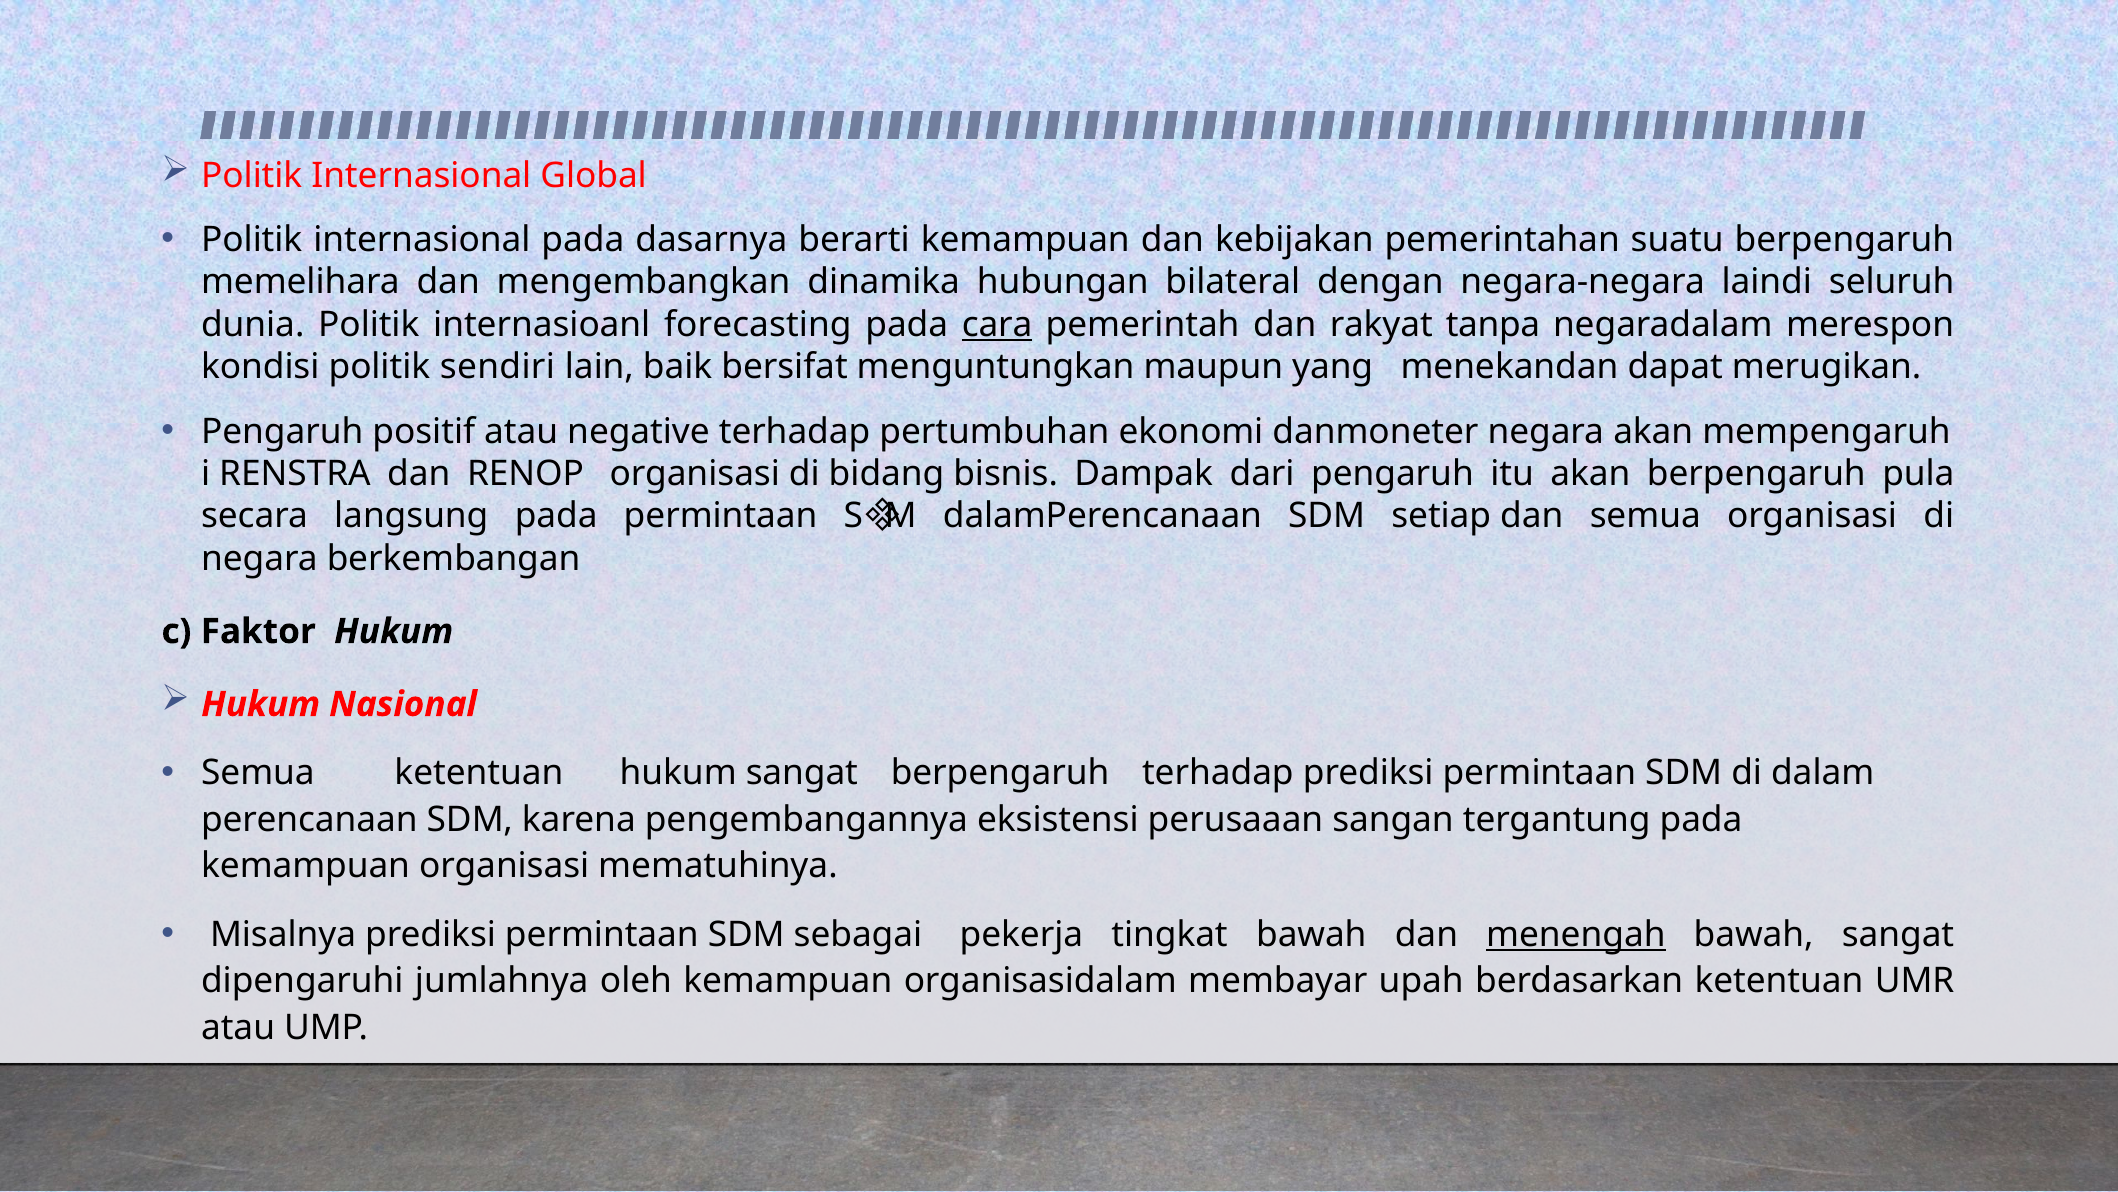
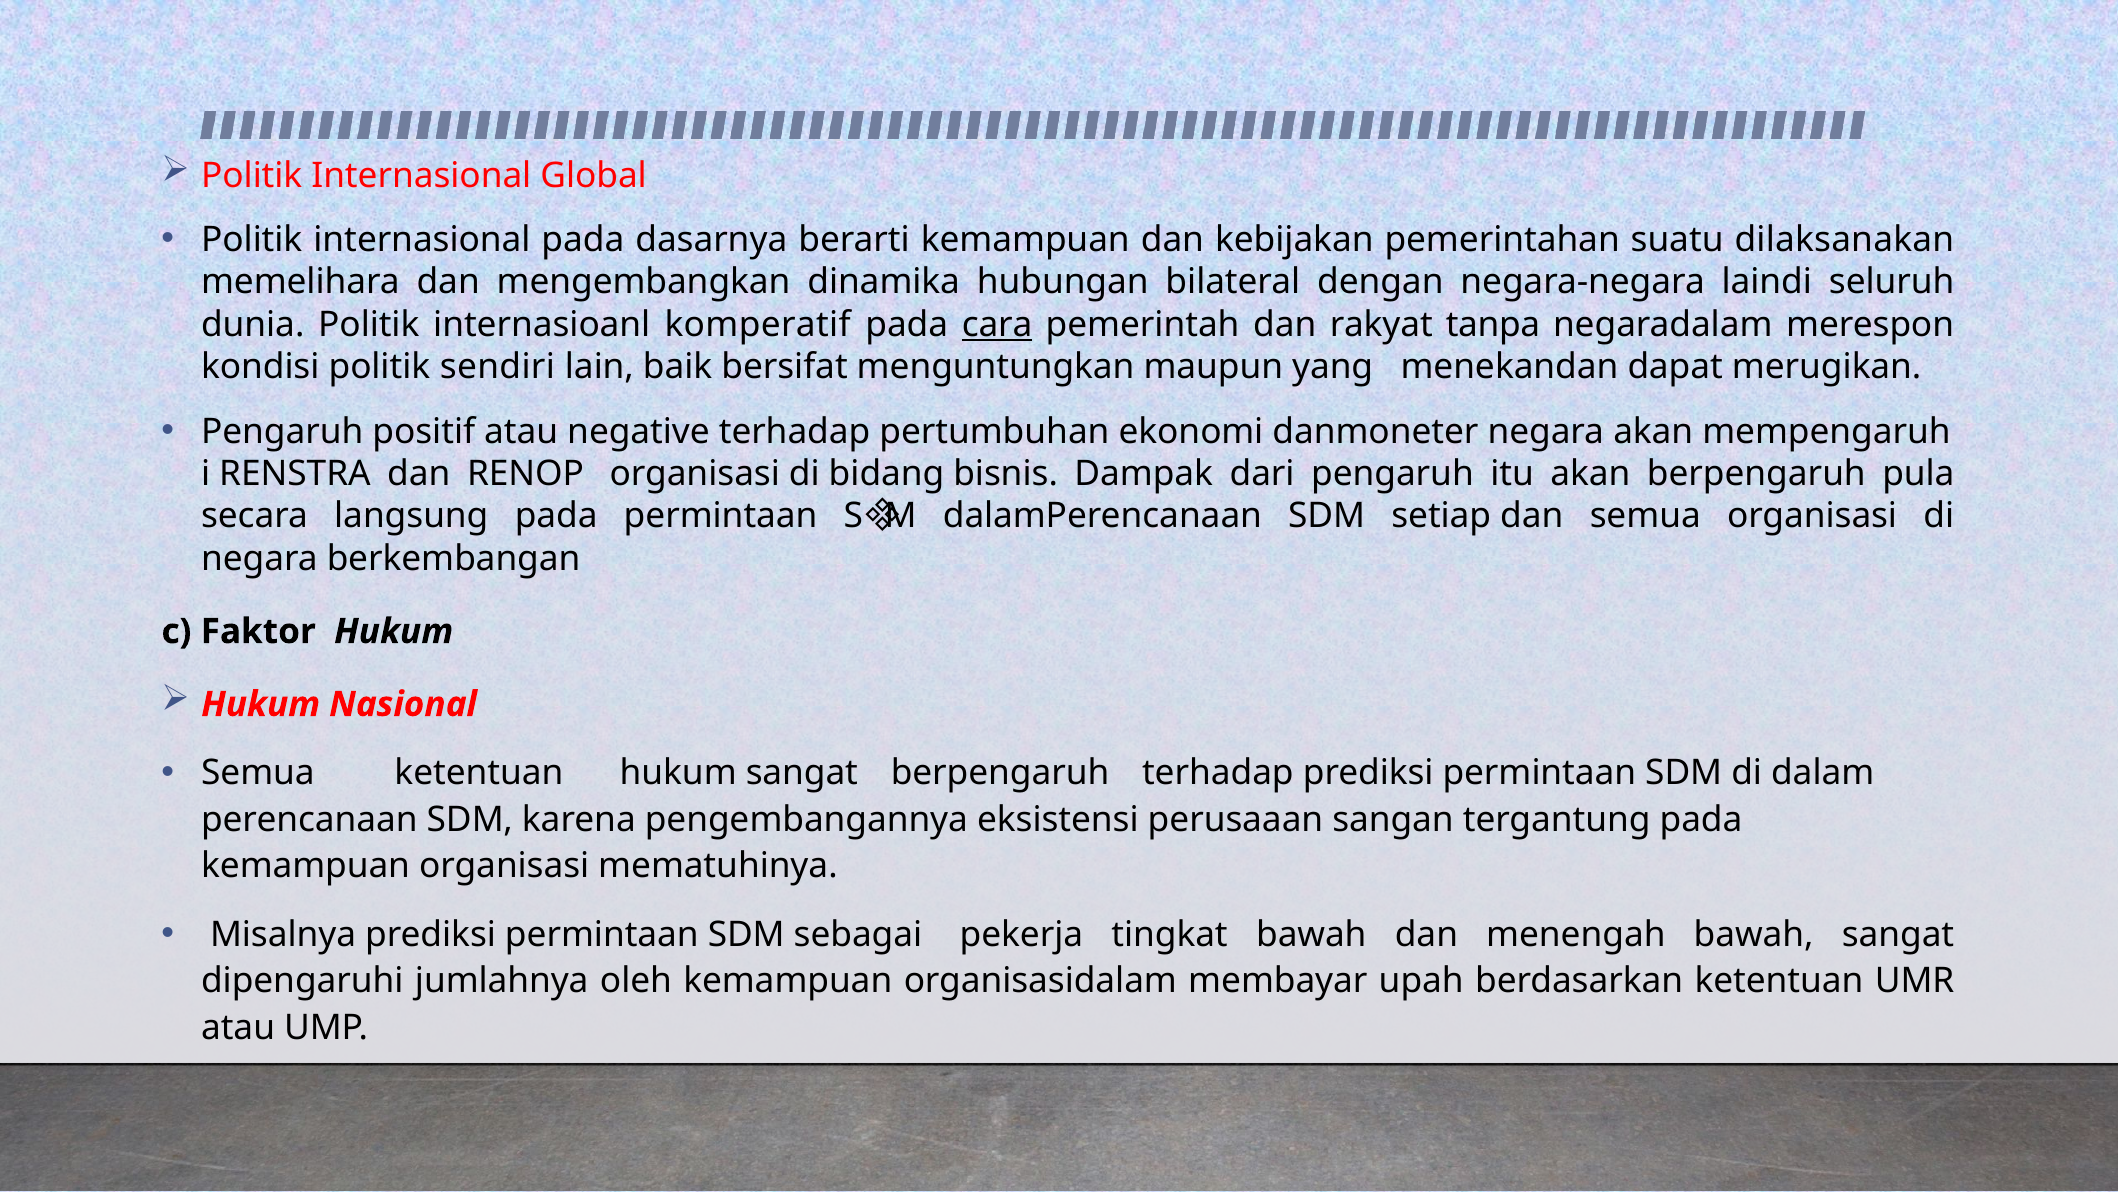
suatu berpengaruh: berpengaruh -> dilaksanakan
forecasting: forecasting -> komperatif
menengah underline: present -> none
